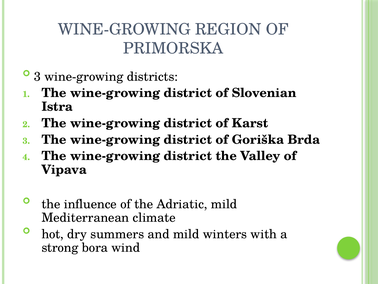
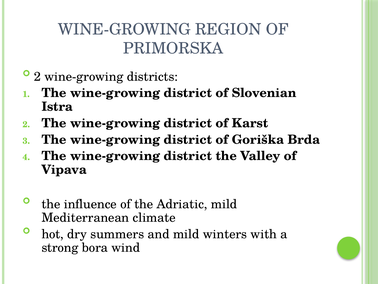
3 at (37, 76): 3 -> 2
